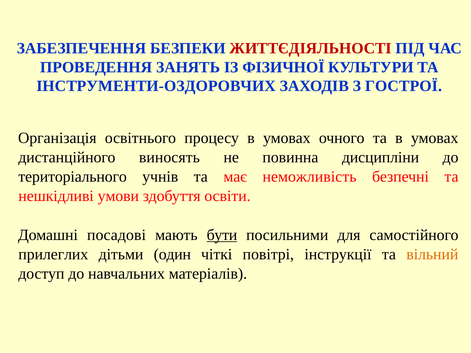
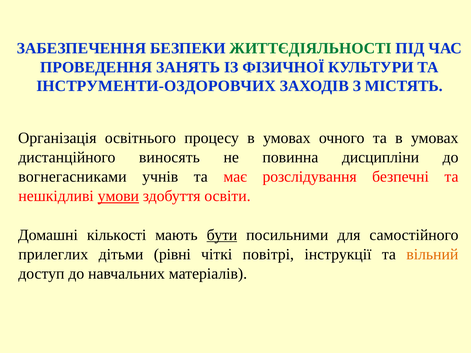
ЖИТТЄДІЯЛЬНОСТІ colour: red -> green
ГОСТРОЇ: ГОСТРОЇ -> МІСТЯТЬ
територіального: територіального -> вогнегасниками
неможливість: неможливість -> розслідування
умови underline: none -> present
посадові: посадові -> кількості
один: один -> рівні
